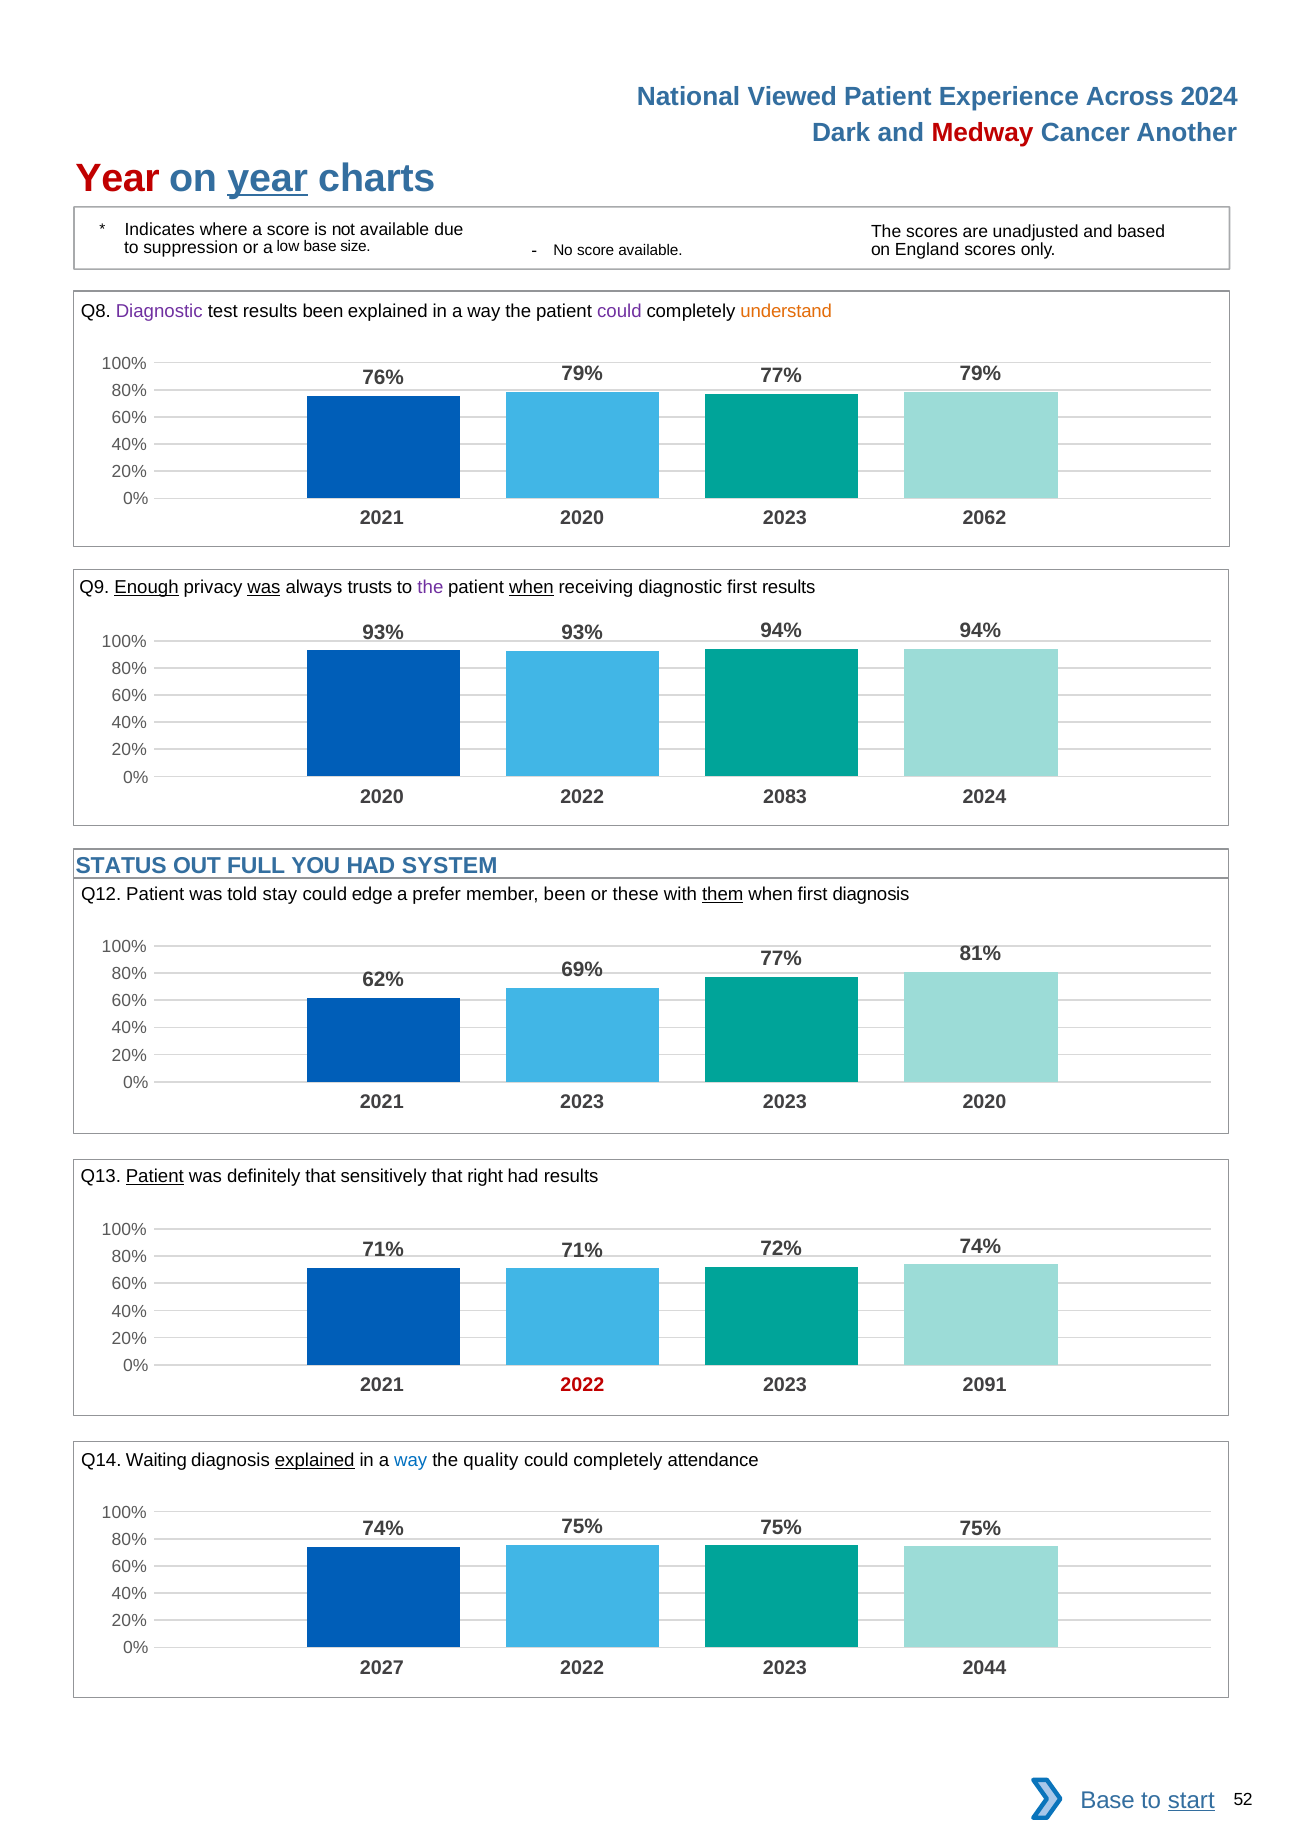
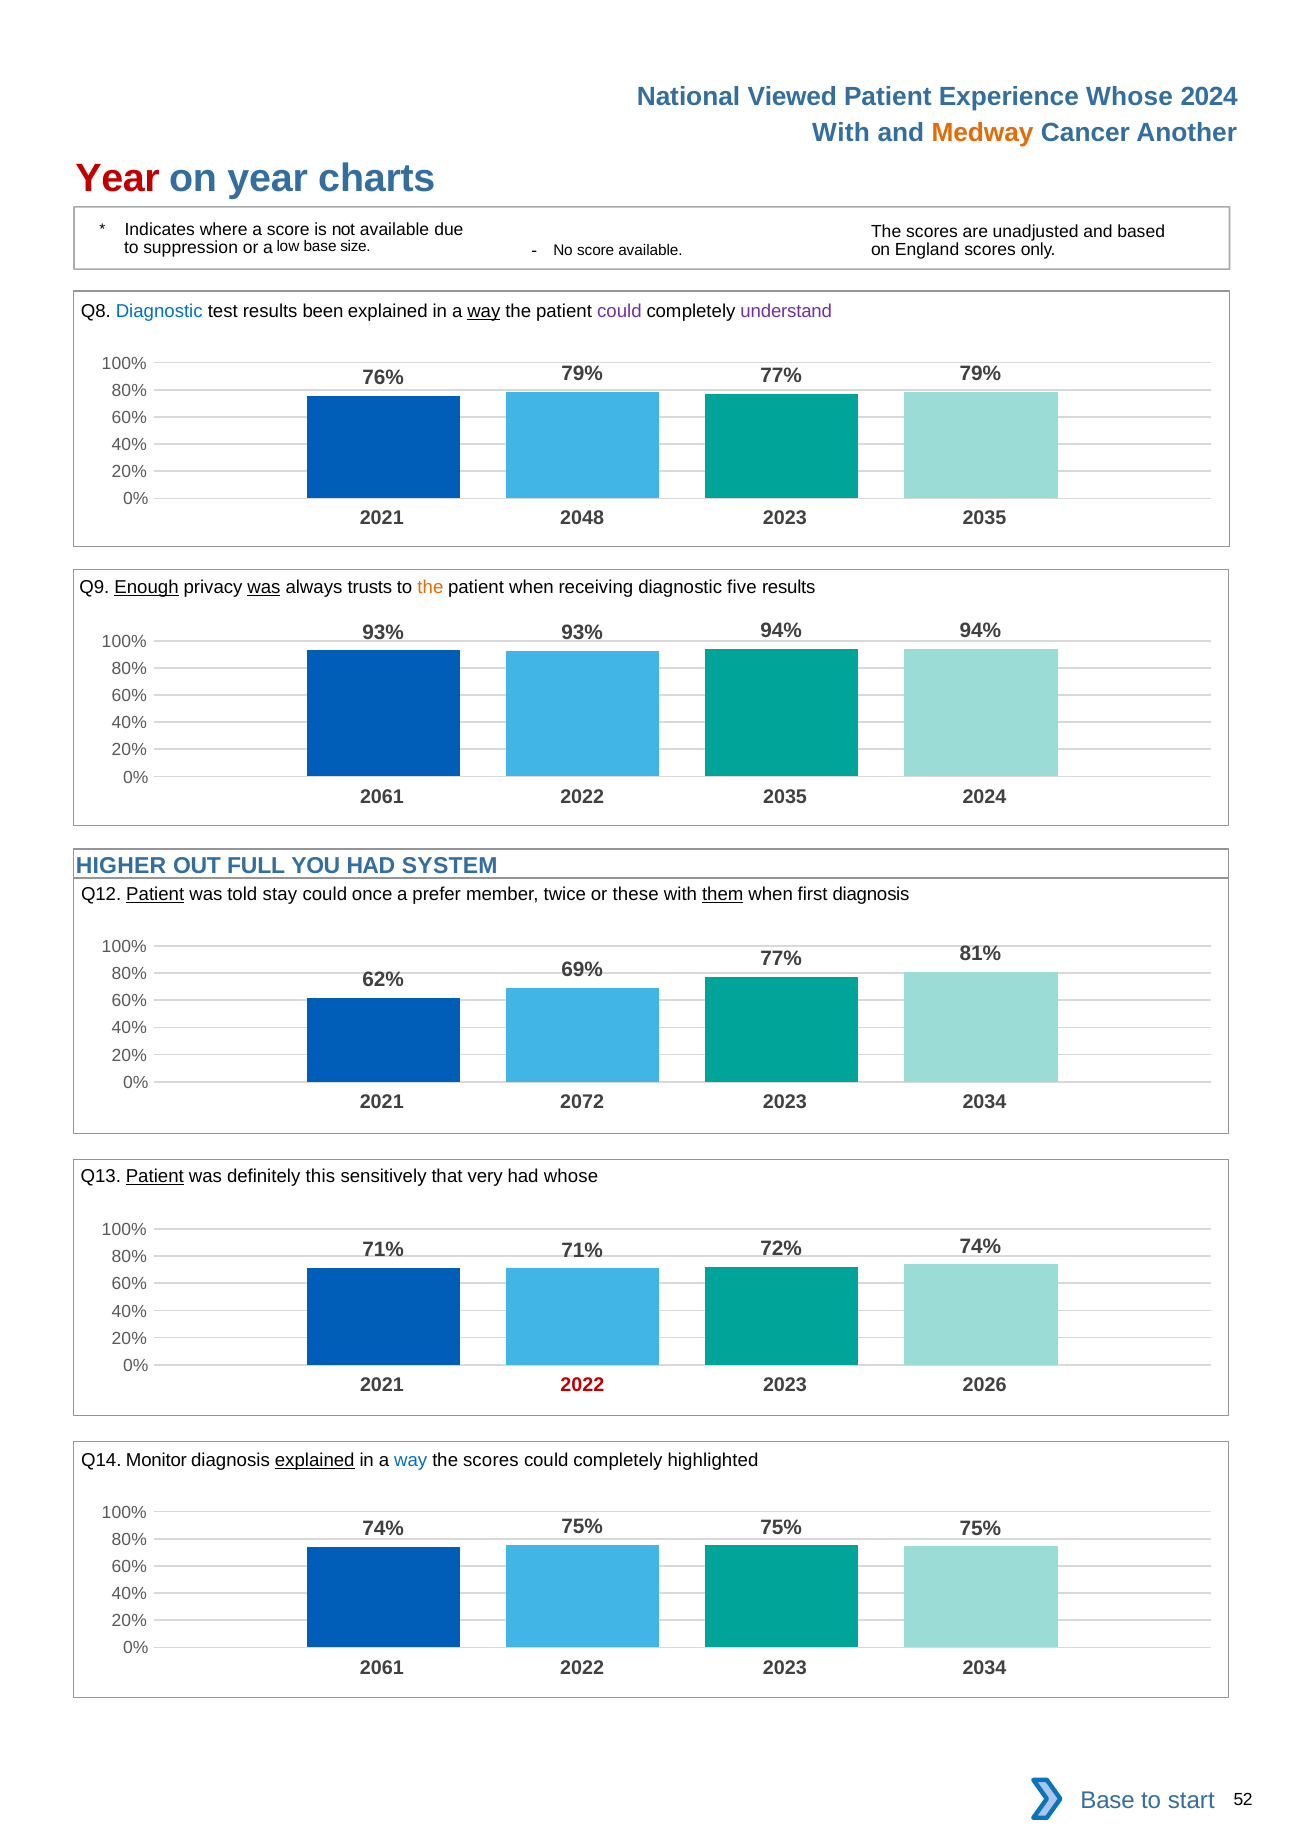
Experience Across: Across -> Whose
Dark at (841, 133): Dark -> With
Medway colour: red -> orange
year at (268, 178) underline: present -> none
Diagnostic at (159, 312) colour: purple -> blue
way at (484, 312) underline: none -> present
understand colour: orange -> purple
2021 2020: 2020 -> 2048
2023 2062: 2062 -> 2035
the at (430, 587) colour: purple -> orange
when at (532, 587) underline: present -> none
diagnostic first: first -> five
2020 at (382, 796): 2020 -> 2061
2022 2083: 2083 -> 2035
STATUS: STATUS -> HIGHER
Patient at (155, 894) underline: none -> present
edge: edge -> once
member been: been -> twice
2021 2023: 2023 -> 2072
2020 at (984, 1101): 2020 -> 2034
definitely that: that -> this
right: right -> very
had results: results -> whose
2091: 2091 -> 2026
Waiting: Waiting -> Monitor
quality at (491, 1460): quality -> scores
attendance: attendance -> highlighted
2027 at (382, 1667): 2027 -> 2061
2022 2023 2044: 2044 -> 2034
start underline: present -> none
